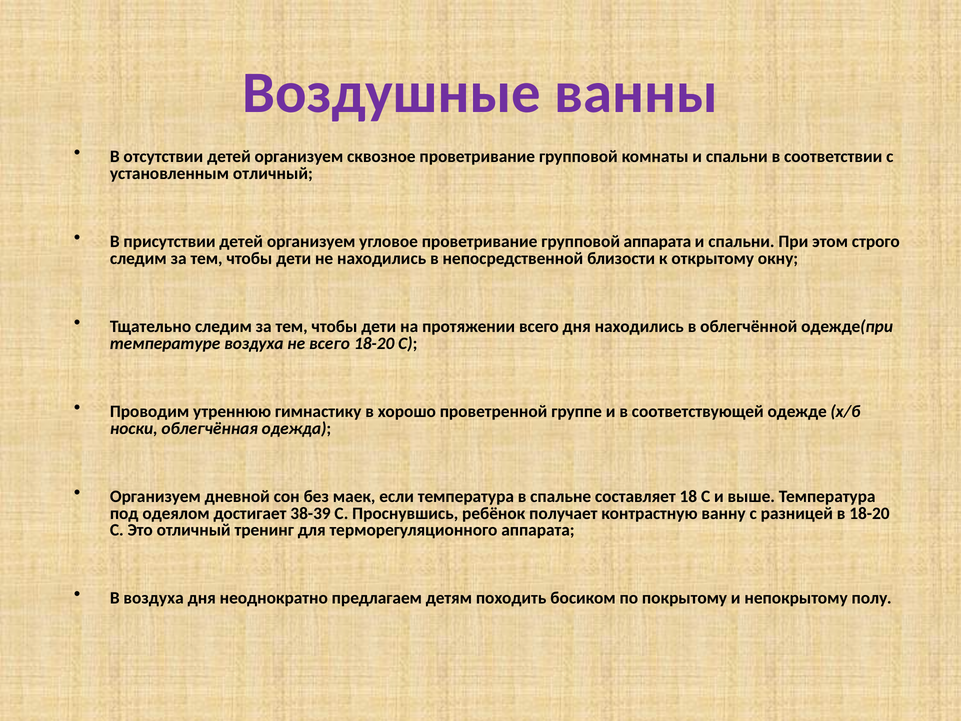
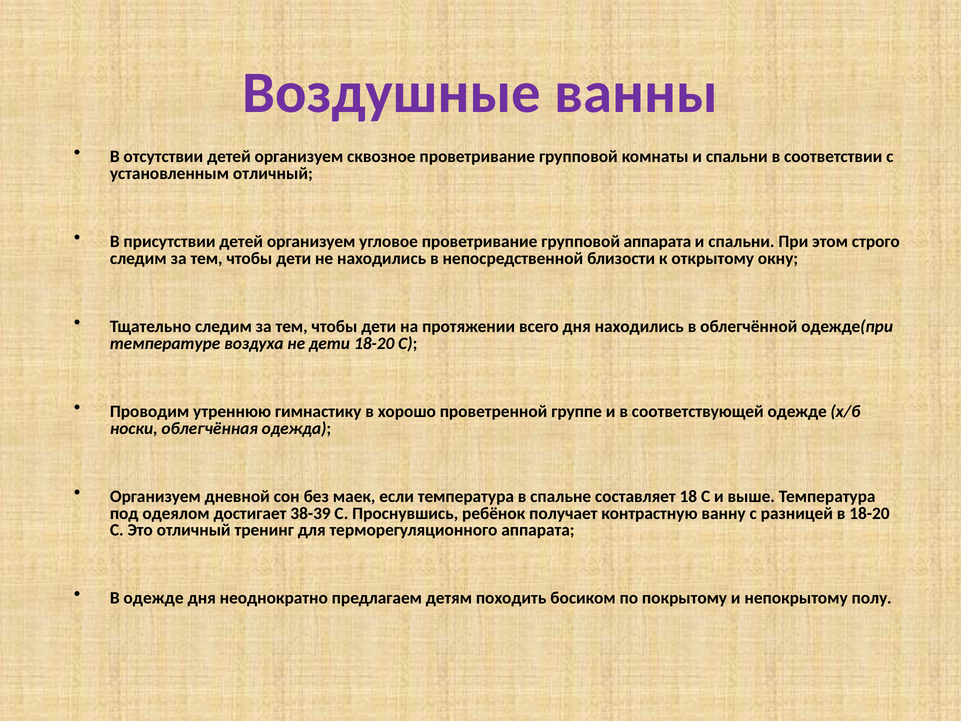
не всего: всего -> дети
В воздуха: воздуха -> одежде
